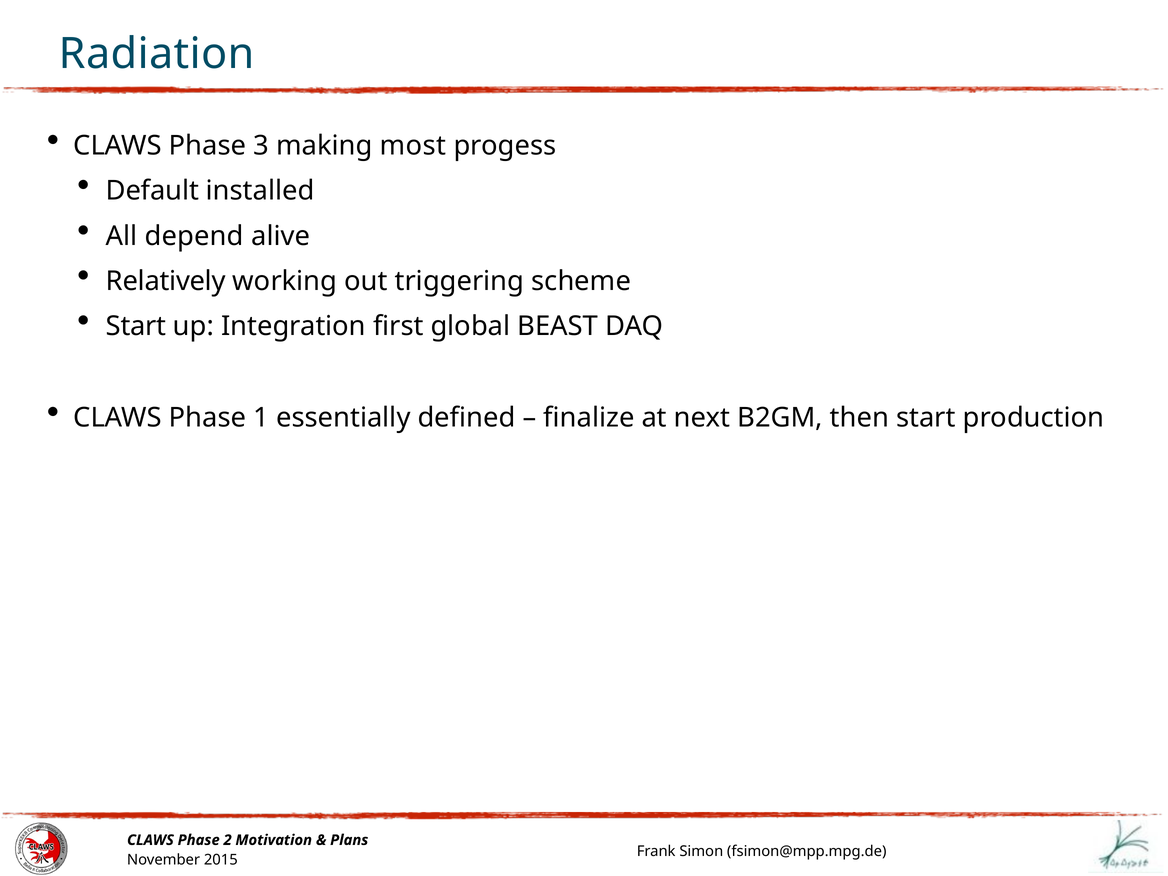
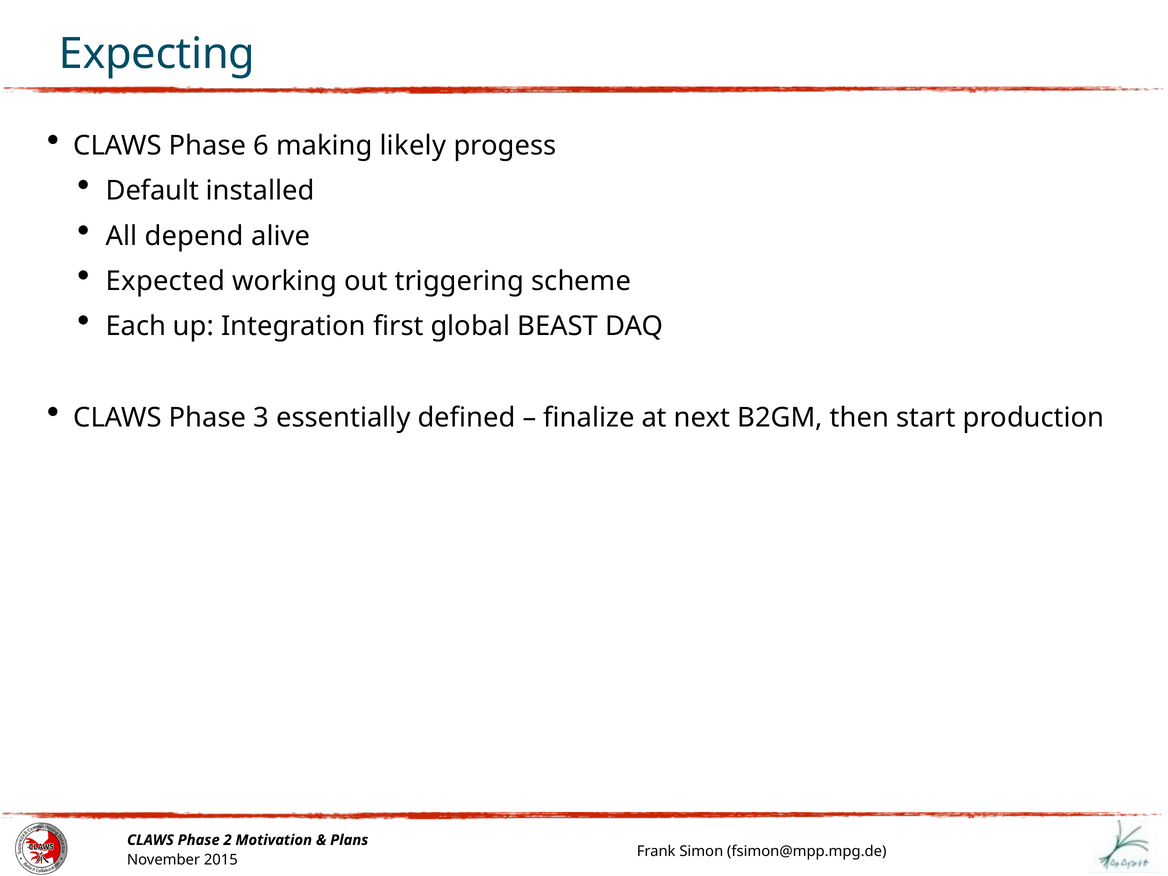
Radiation: Radiation -> Expecting
3: 3 -> 6
most: most -> likely
Relatively: Relatively -> Expected
Start at (136, 326): Start -> Each
1: 1 -> 3
